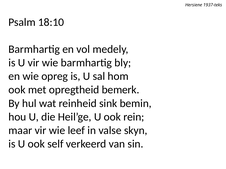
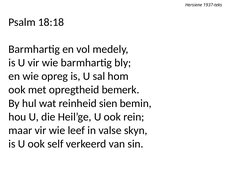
18:10: 18:10 -> 18:18
sink: sink -> sien
